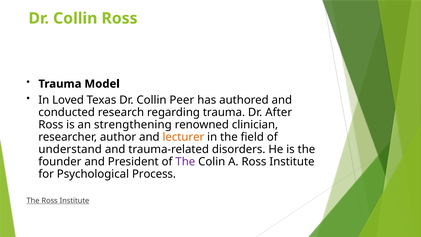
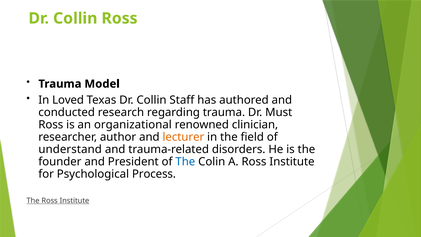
Peer: Peer -> Staff
After: After -> Must
strengthening: strengthening -> organizational
The at (185, 162) colour: purple -> blue
